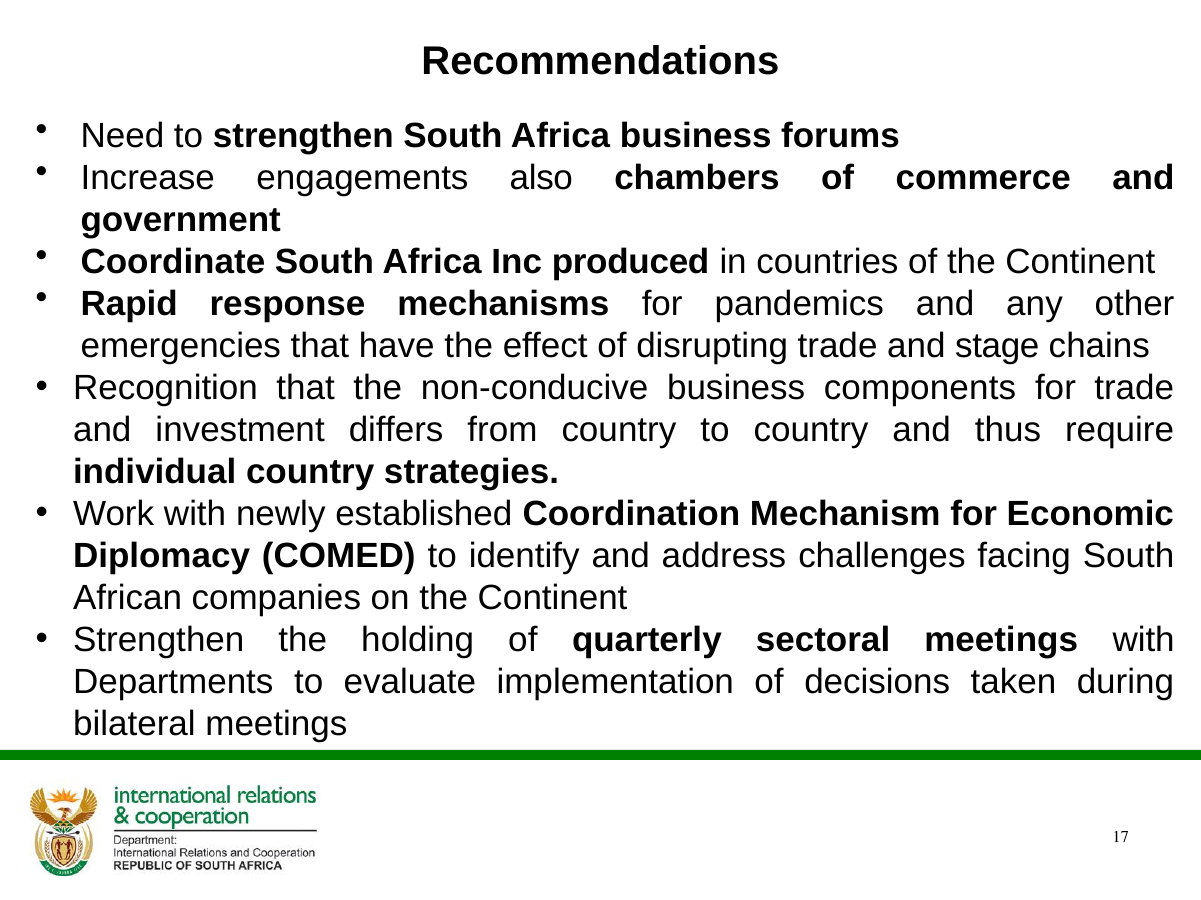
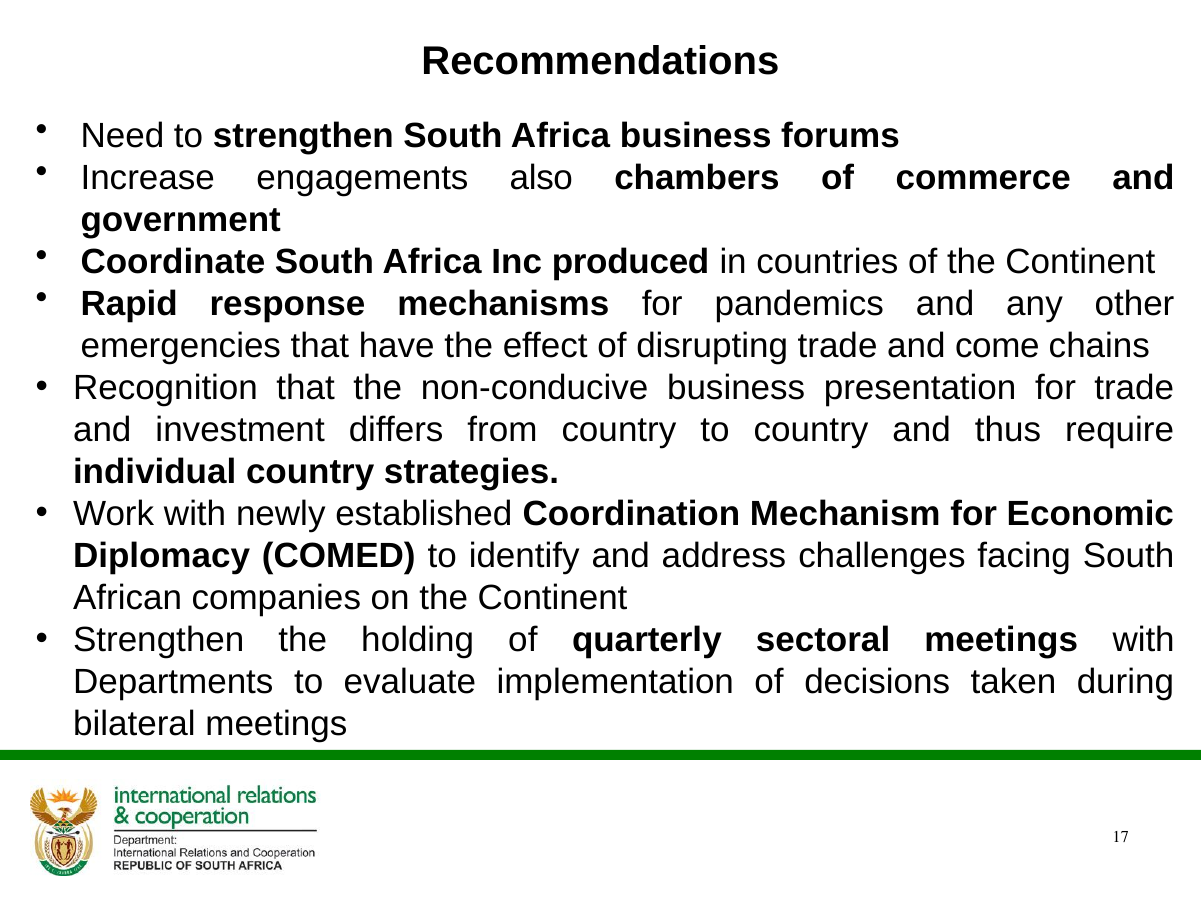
stage: stage -> come
components: components -> presentation
